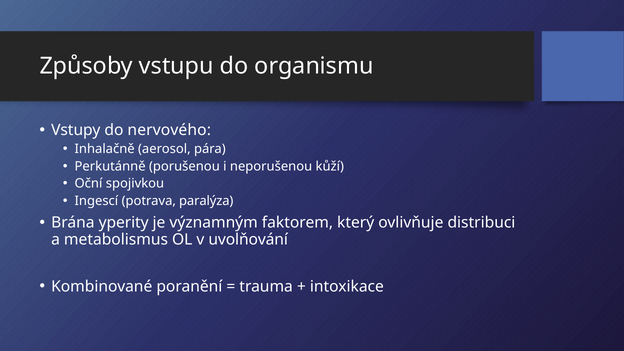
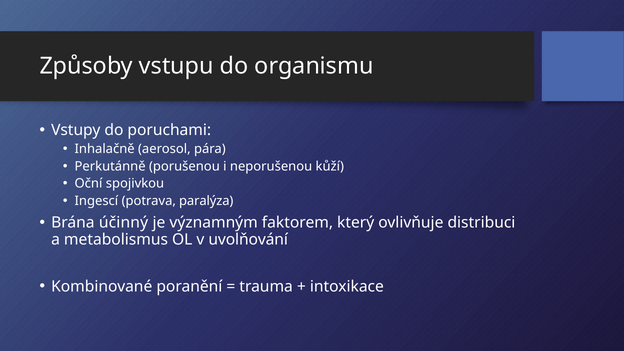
nervového: nervového -> poruchami
yperity: yperity -> účinný
